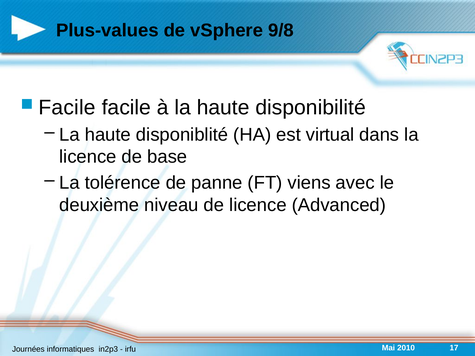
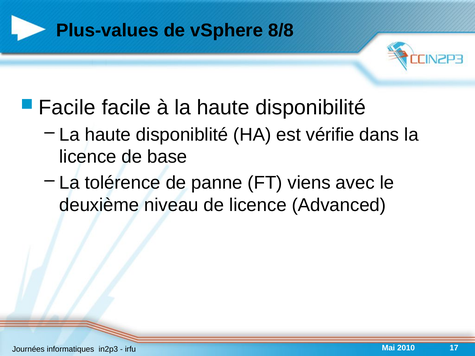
9/8: 9/8 -> 8/8
virtual: virtual -> vérifie
